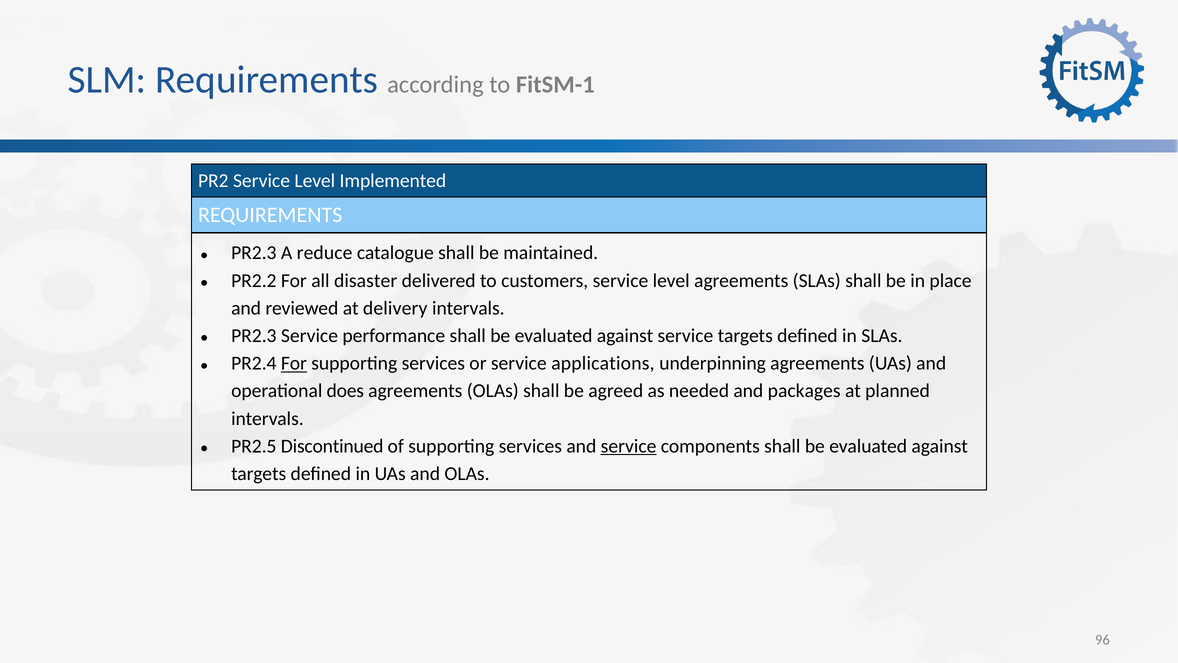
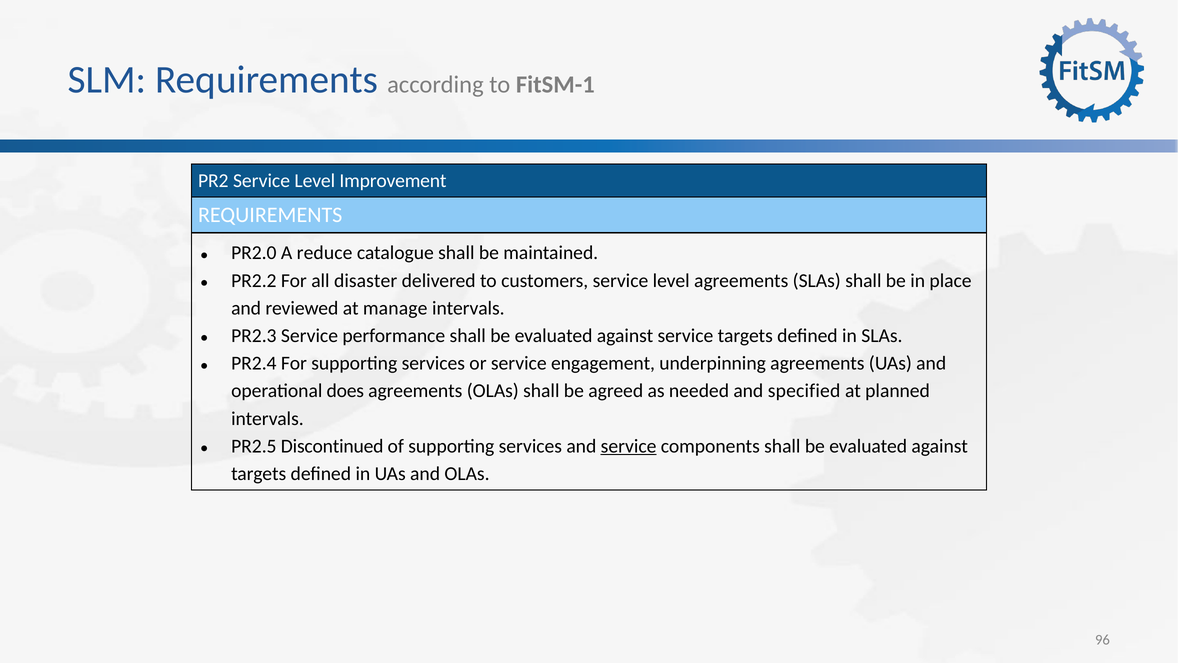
Implemented: Implemented -> Improvement
PR2.3 at (254, 253): PR2.3 -> PR2.0
delivery: delivery -> manage
For at (294, 363) underline: present -> none
applications: applications -> engagement
packages: packages -> specified
